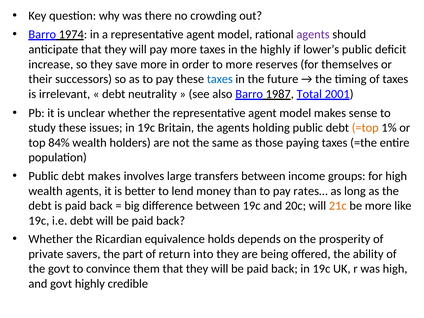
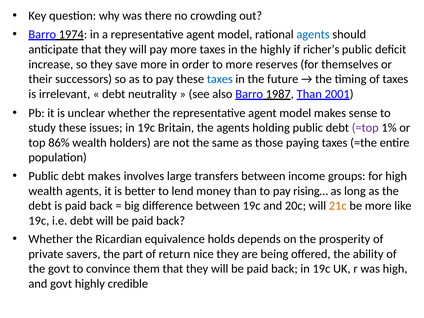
agents at (313, 34) colour: purple -> blue
lower’s: lower’s -> richer’s
1987 Total: Total -> Than
=top colour: orange -> purple
84%: 84% -> 86%
rates…: rates… -> rising…
into: into -> nice
